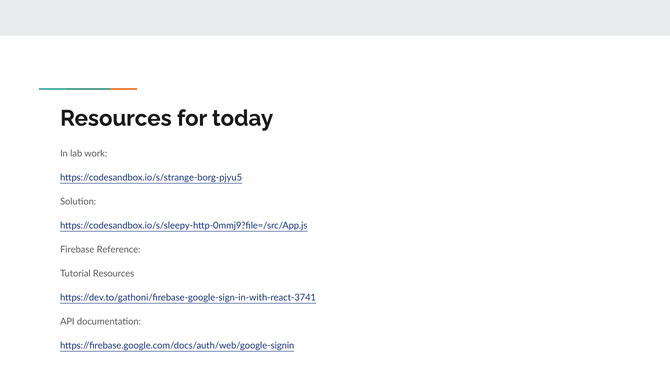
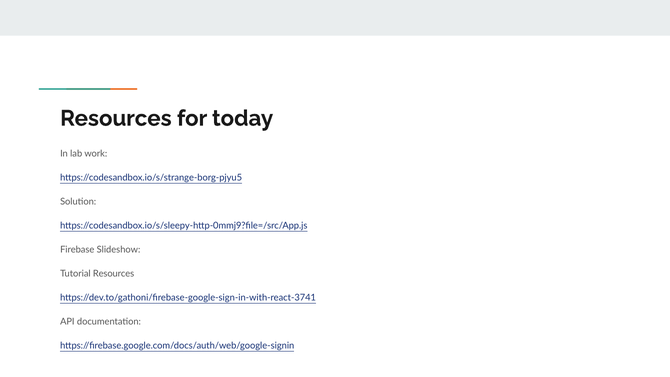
Reference: Reference -> Slideshow
